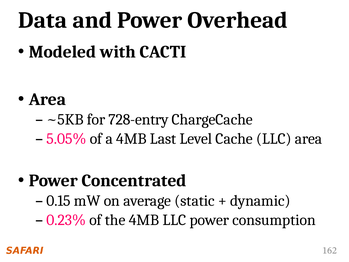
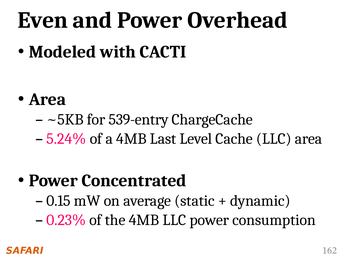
Data: Data -> Even
728-entry: 728-entry -> 539-entry
5.05%: 5.05% -> 5.24%
